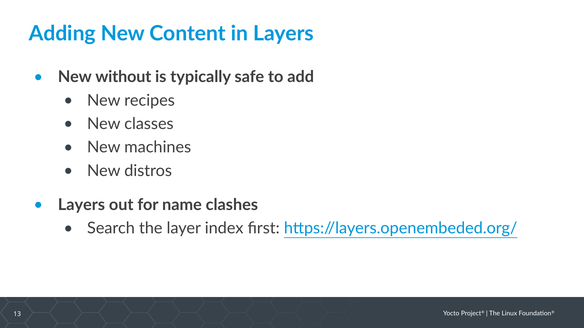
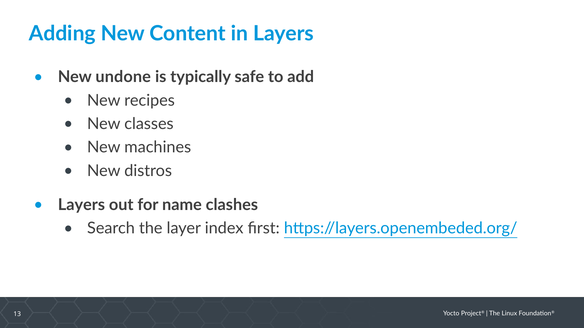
without: without -> undone
